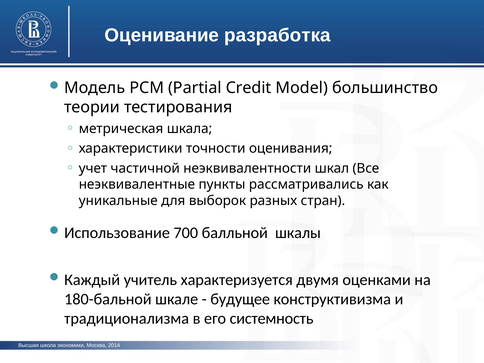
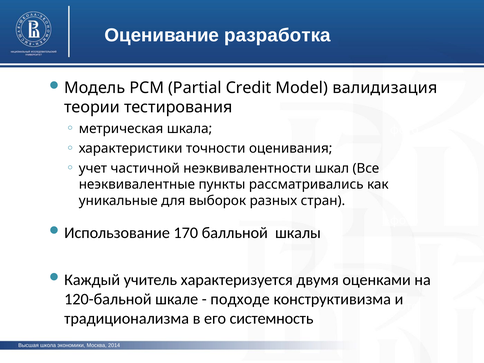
большинство: большинство -> валидизация
700: 700 -> 170
180-бальной: 180-бальной -> 120-бальной
будущее: будущее -> подходе
